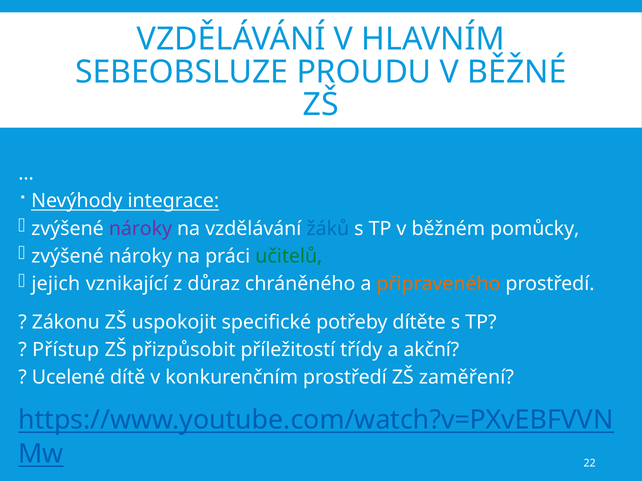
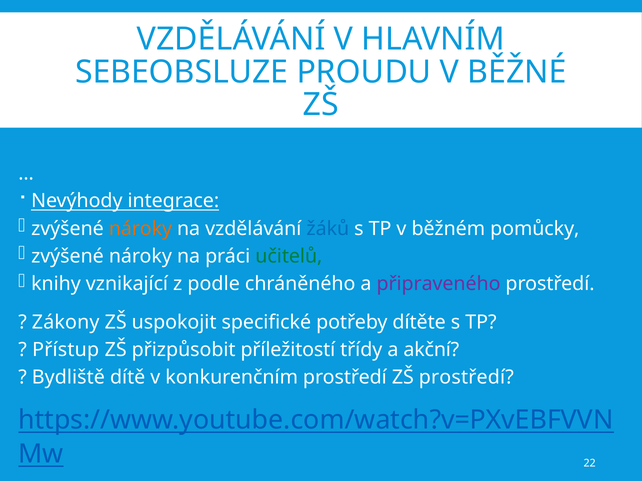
nároky at (140, 229) colour: purple -> orange
jejich: jejich -> knihy
důraz: důraz -> podle
připraveného colour: orange -> purple
Zákonu: Zákonu -> Zákony
Ucelené: Ucelené -> Bydliště
ZŠ zaměření: zaměření -> prostředí
